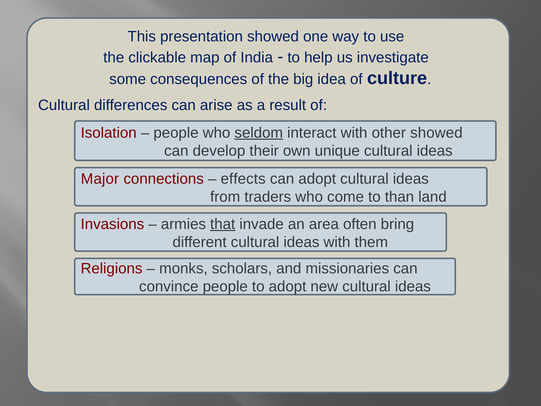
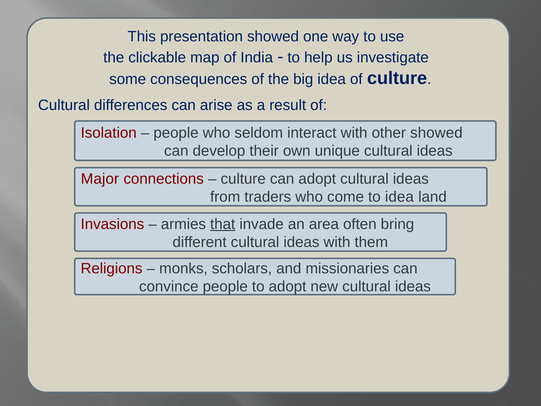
seldom underline: present -> none
effects at (243, 179): effects -> culture
to than: than -> idea
